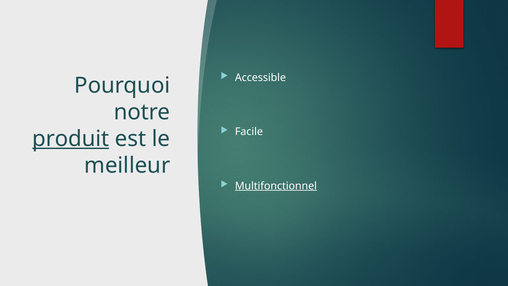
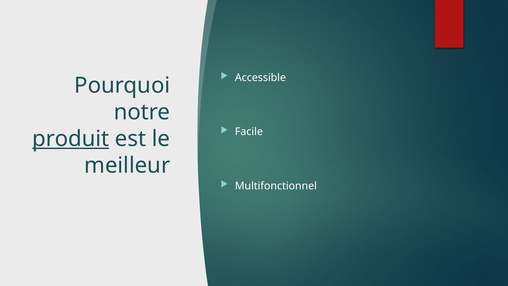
Multifonctionnel underline: present -> none
